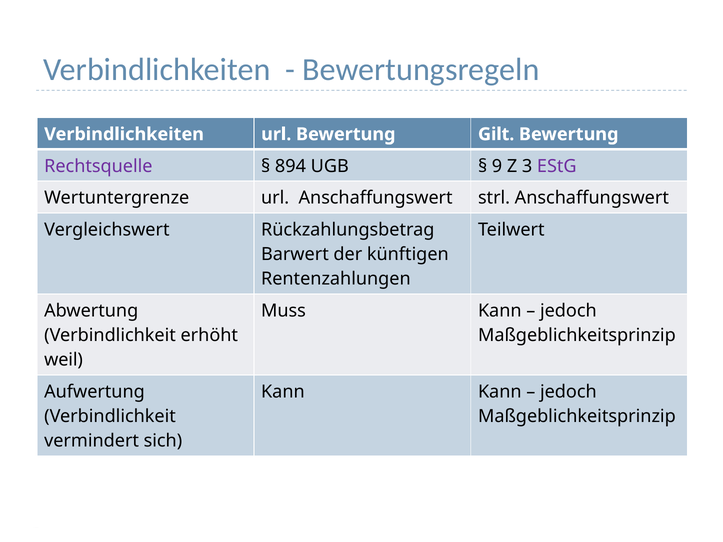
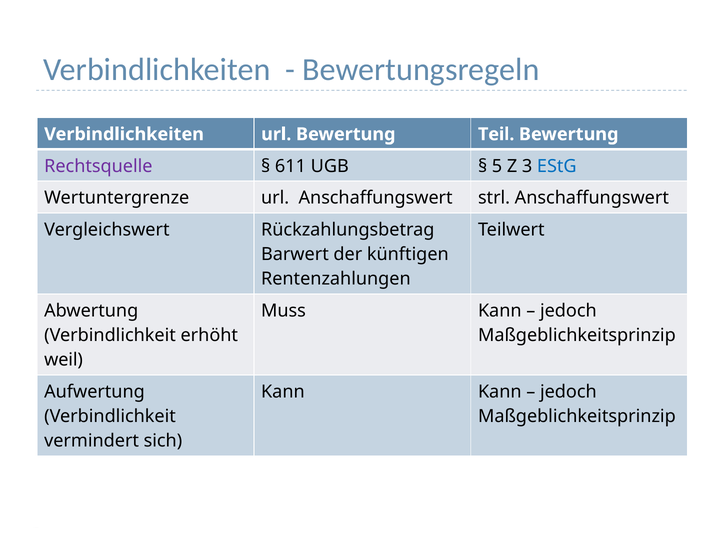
Gilt: Gilt -> Teil
894: 894 -> 611
9: 9 -> 5
EStG colour: purple -> blue
